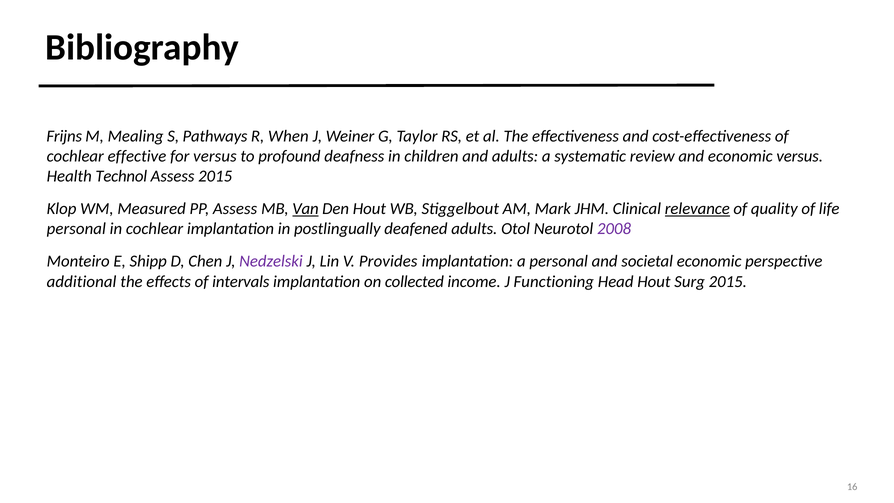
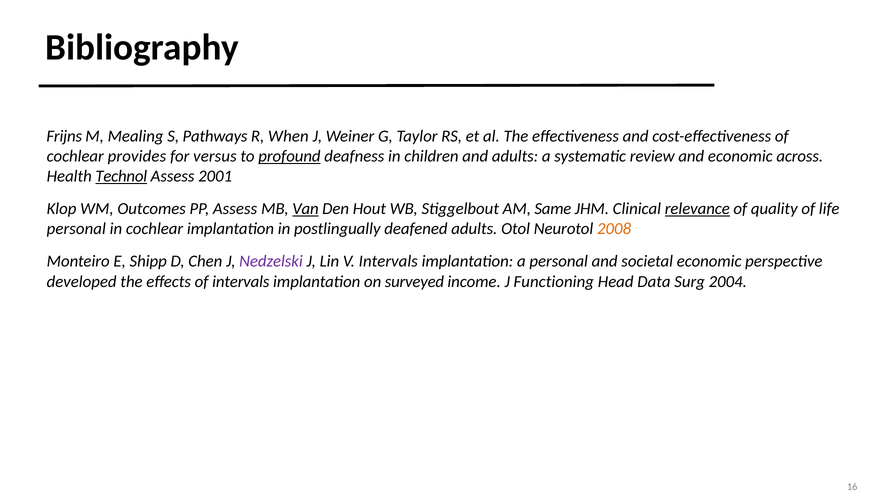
effective: effective -> provides
profound underline: none -> present
economic versus: versus -> across
Technol underline: none -> present
Assess 2015: 2015 -> 2001
Measured: Measured -> Outcomes
Mark: Mark -> Same
2008 colour: purple -> orange
V Provides: Provides -> Intervals
additional: additional -> developed
collected: collected -> surveyed
Head Hout: Hout -> Data
Surg 2015: 2015 -> 2004
